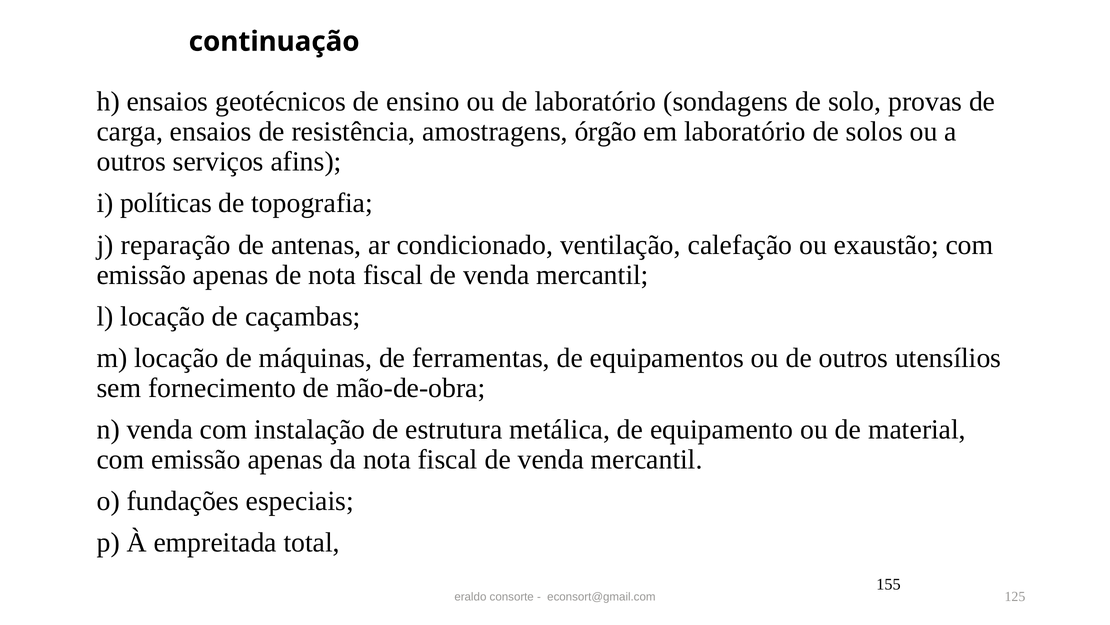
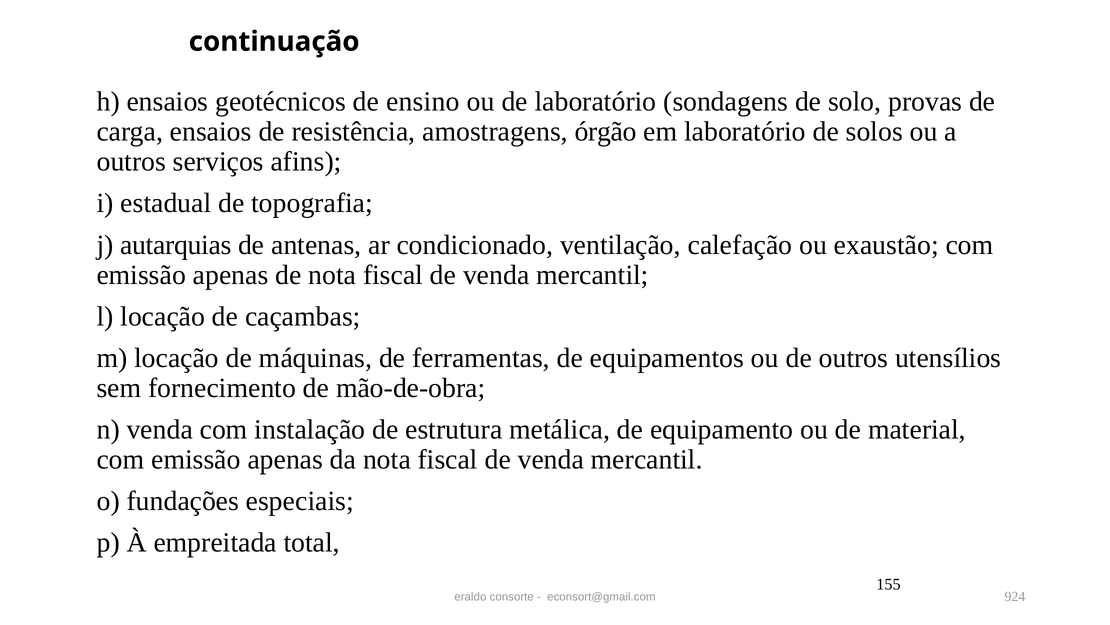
políticas: políticas -> estadual
reparação: reparação -> autarquias
125: 125 -> 924
